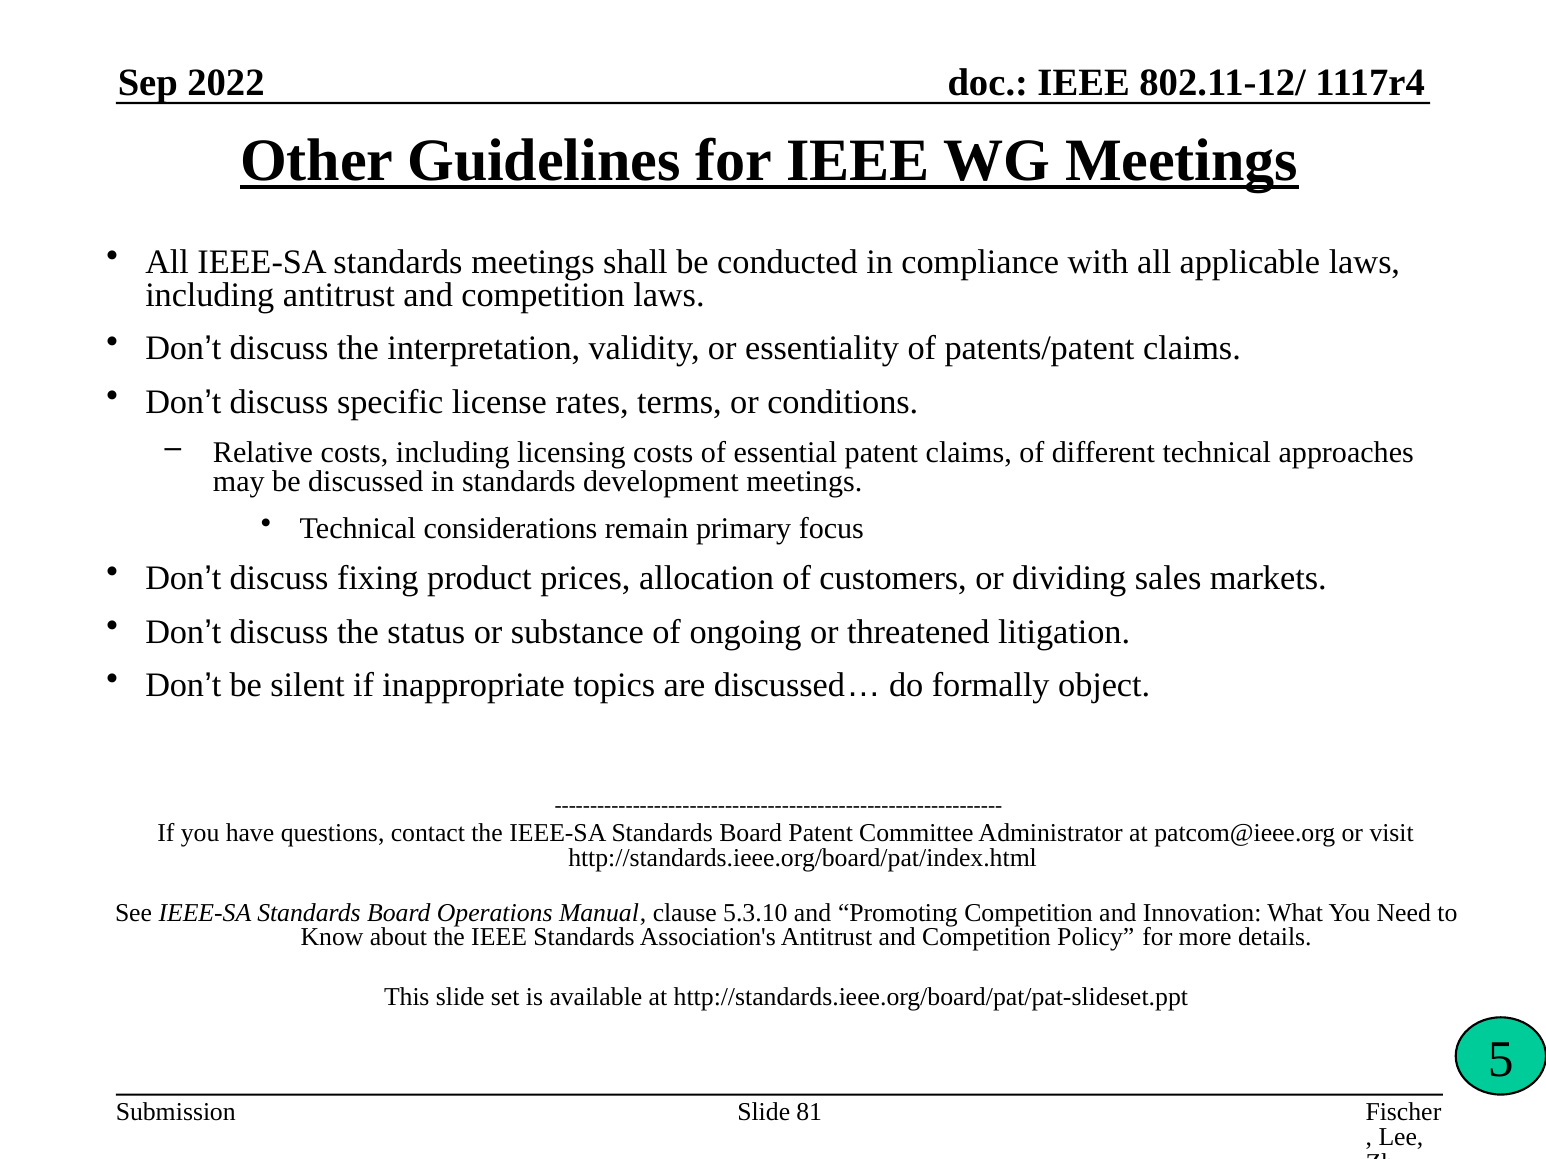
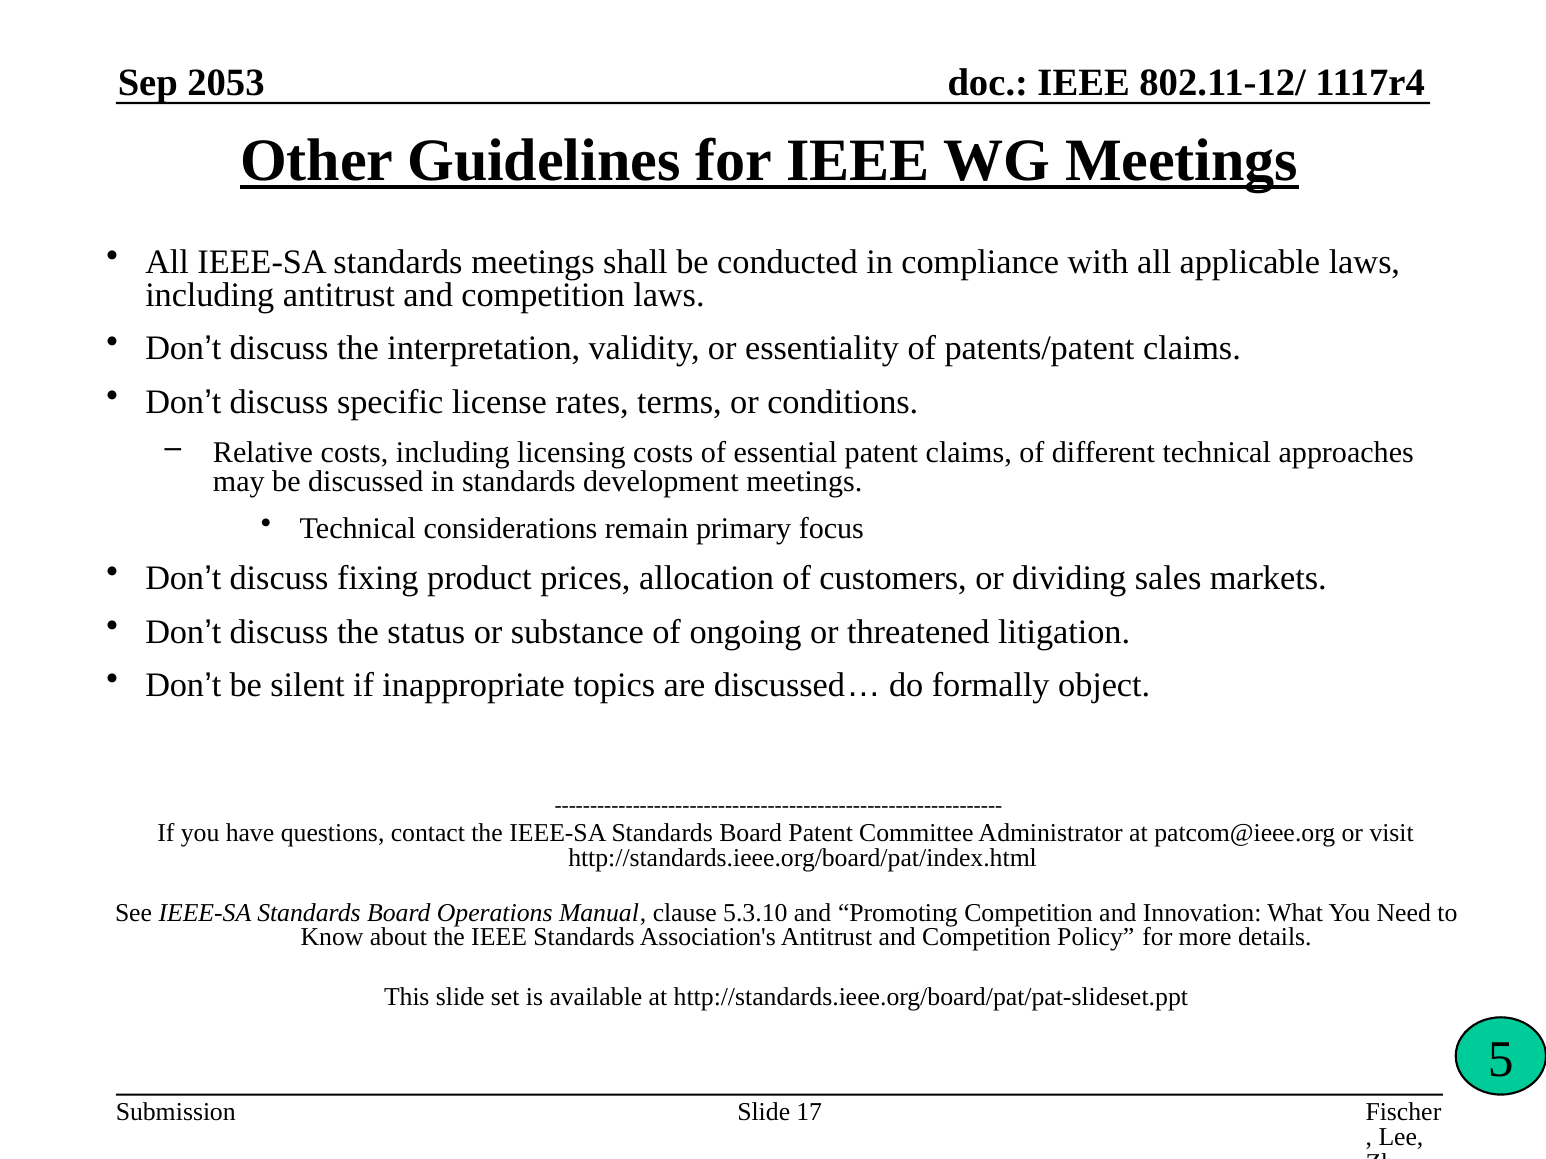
2022: 2022 -> 2053
81: 81 -> 17
